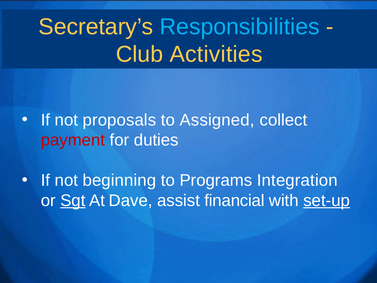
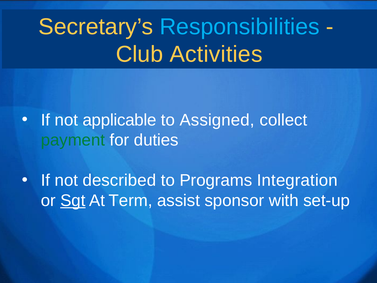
proposals: proposals -> applicable
payment colour: red -> green
beginning: beginning -> described
Dave: Dave -> Term
financial: financial -> sponsor
set-up underline: present -> none
